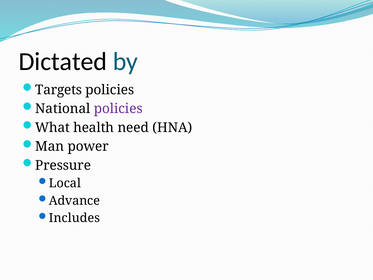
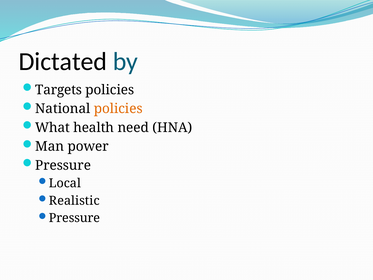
policies at (118, 109) colour: purple -> orange
Advance: Advance -> Realistic
Includes at (74, 218): Includes -> Pressure
